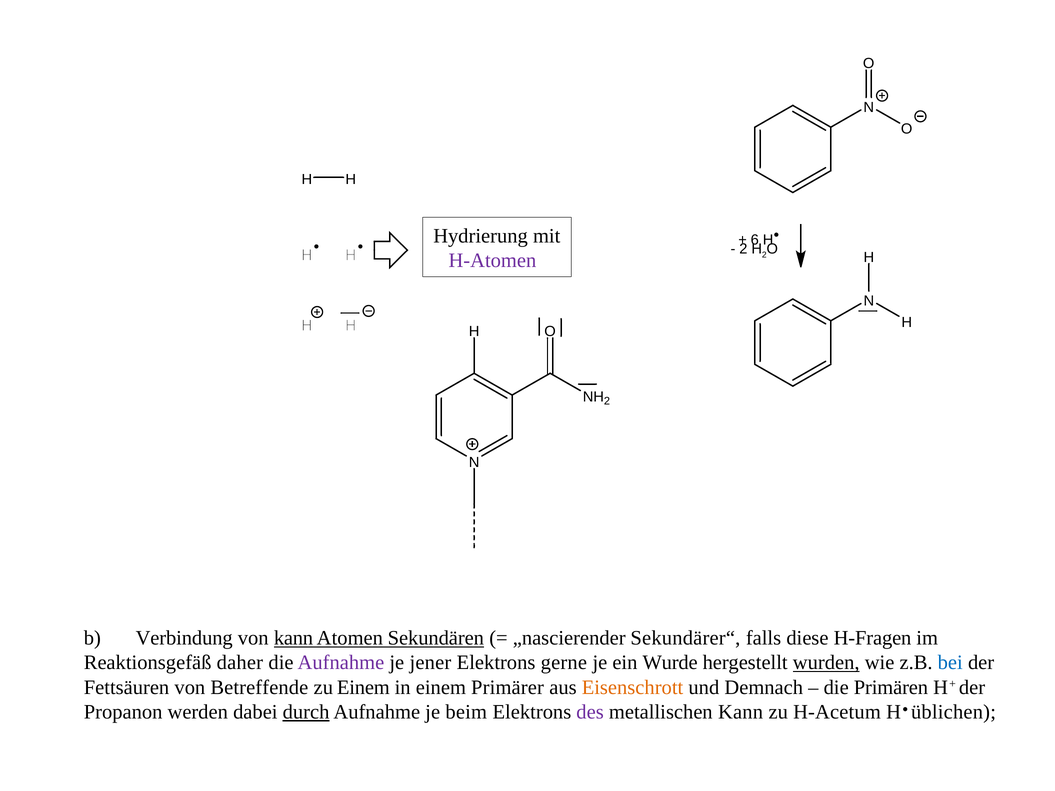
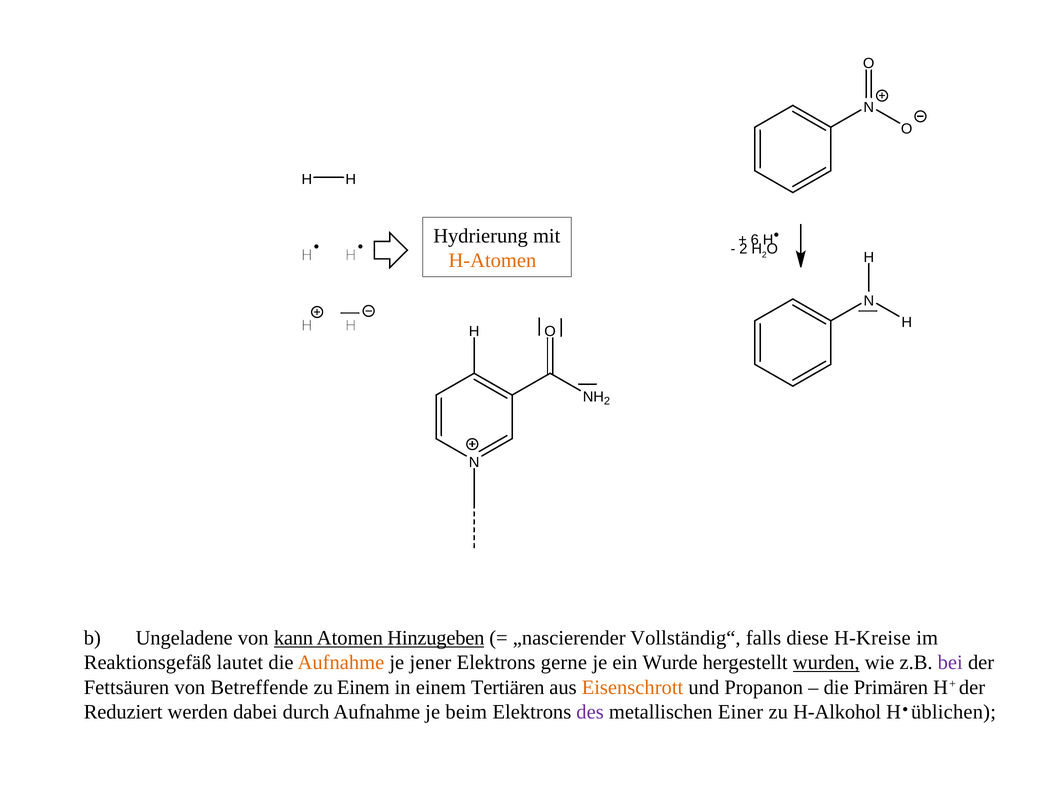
H-Atomen colour: purple -> orange
Verbindung: Verbindung -> Ungeladene
Sekundären: Sekundären -> Hinzugeben
Sekundärer“: Sekundärer“ -> Vollständig“
H-Fragen: H-Fragen -> H-Kreise
daher: daher -> lautet
Aufnahme at (341, 663) colour: purple -> orange
bei colour: blue -> purple
Primärer: Primärer -> Tertiären
Demnach: Demnach -> Propanon
Propanon: Propanon -> Reduziert
durch underline: present -> none
metallischen Kann: Kann -> Einer
H-Acetum: H-Acetum -> H-Alkohol
